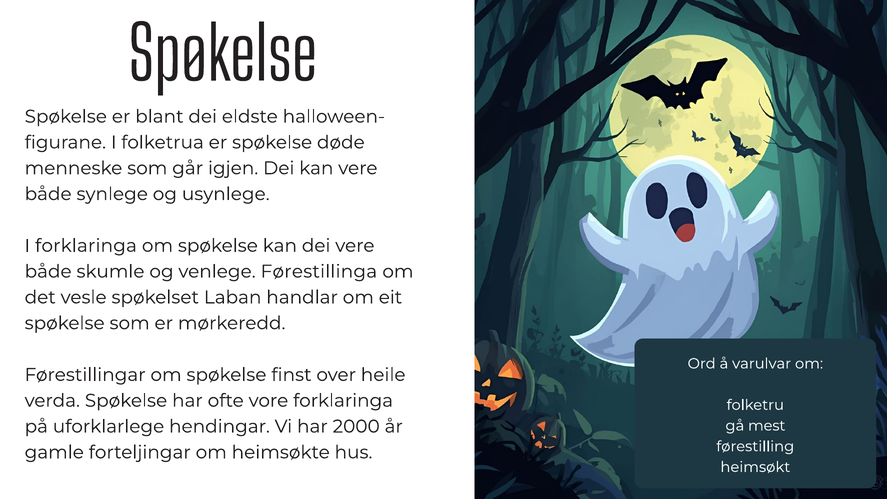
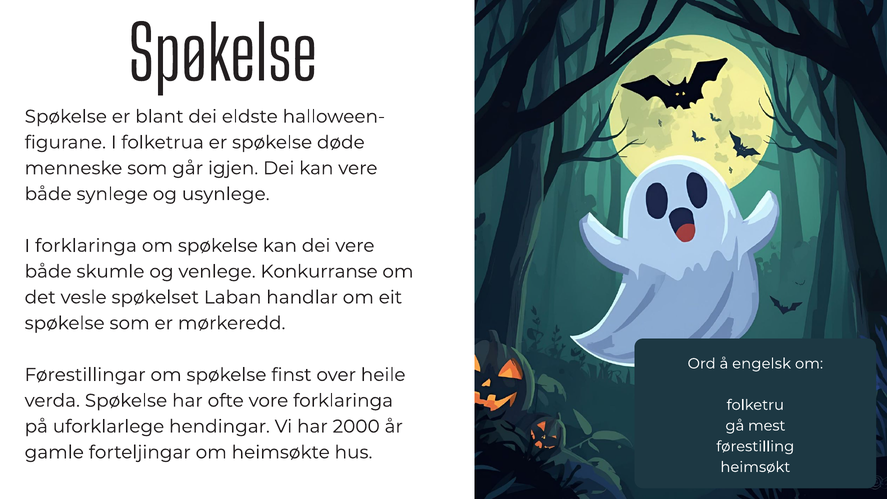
Førestillinga: Førestillinga -> Konkurranse
varulvar: varulvar -> engelsk
